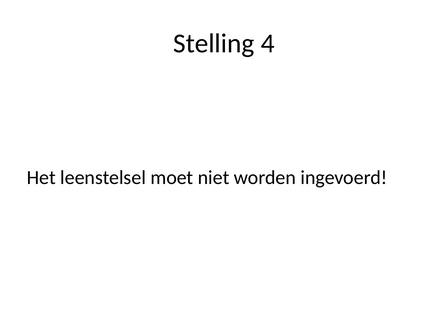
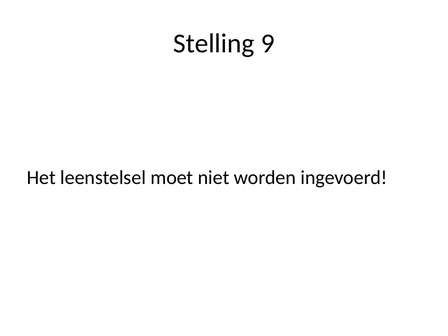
4: 4 -> 9
